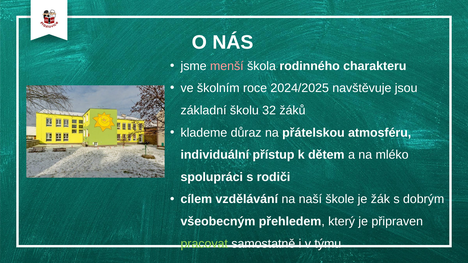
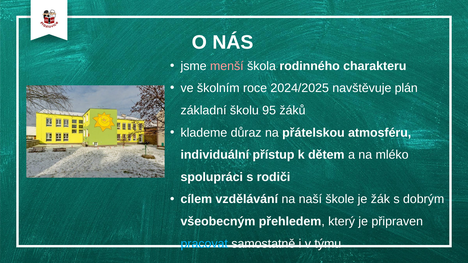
jsou: jsou -> plán
32: 32 -> 95
pracovat colour: light green -> light blue
